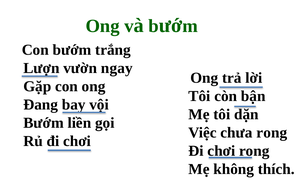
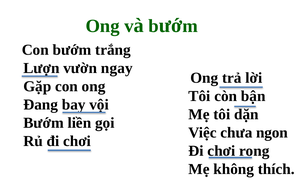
chưa rong: rong -> ngon
